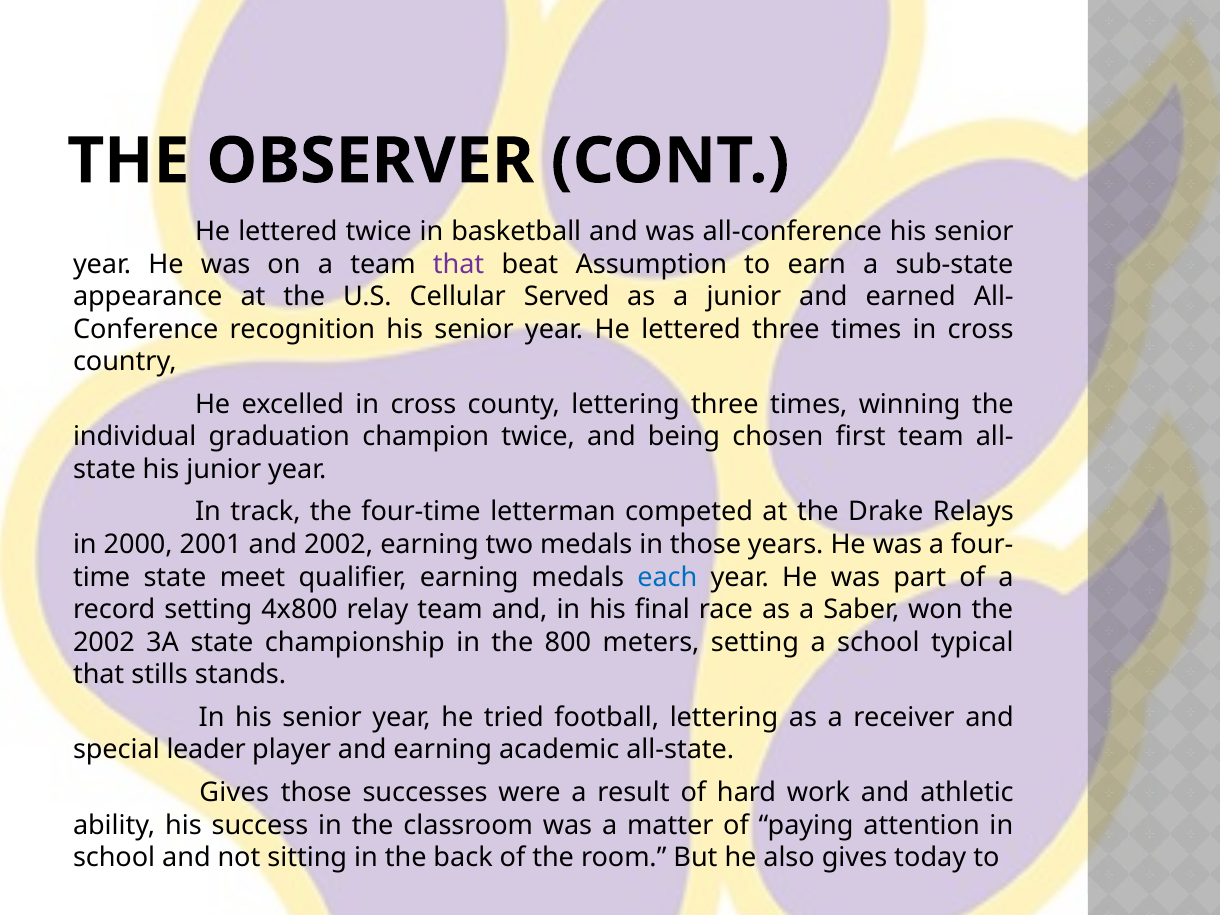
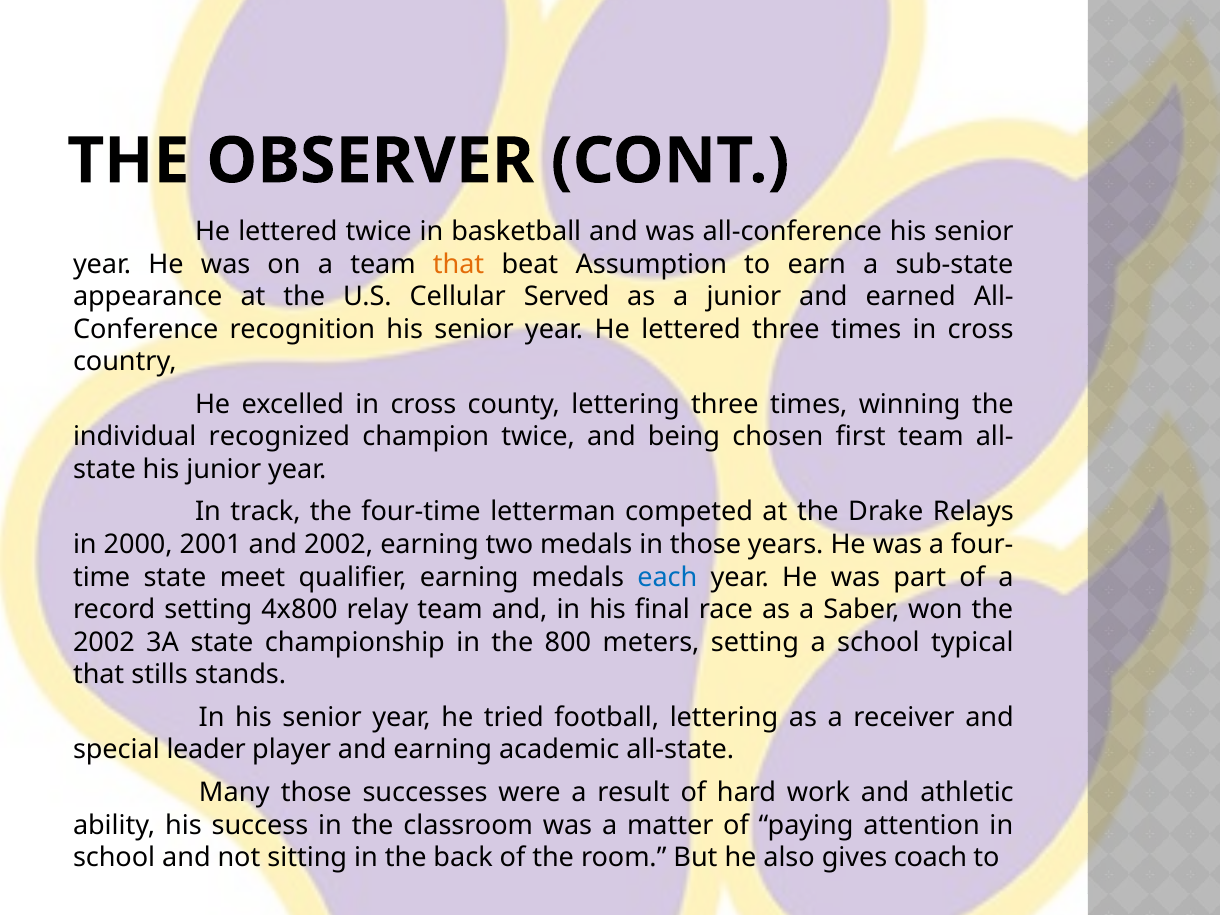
that at (459, 264) colour: purple -> orange
graduation: graduation -> recognized
Gives at (234, 793): Gives -> Many
today: today -> coach
